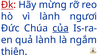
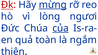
mừng underline: none -> present
vì lành: lành -> lòng
quả lành: lành -> toàn
